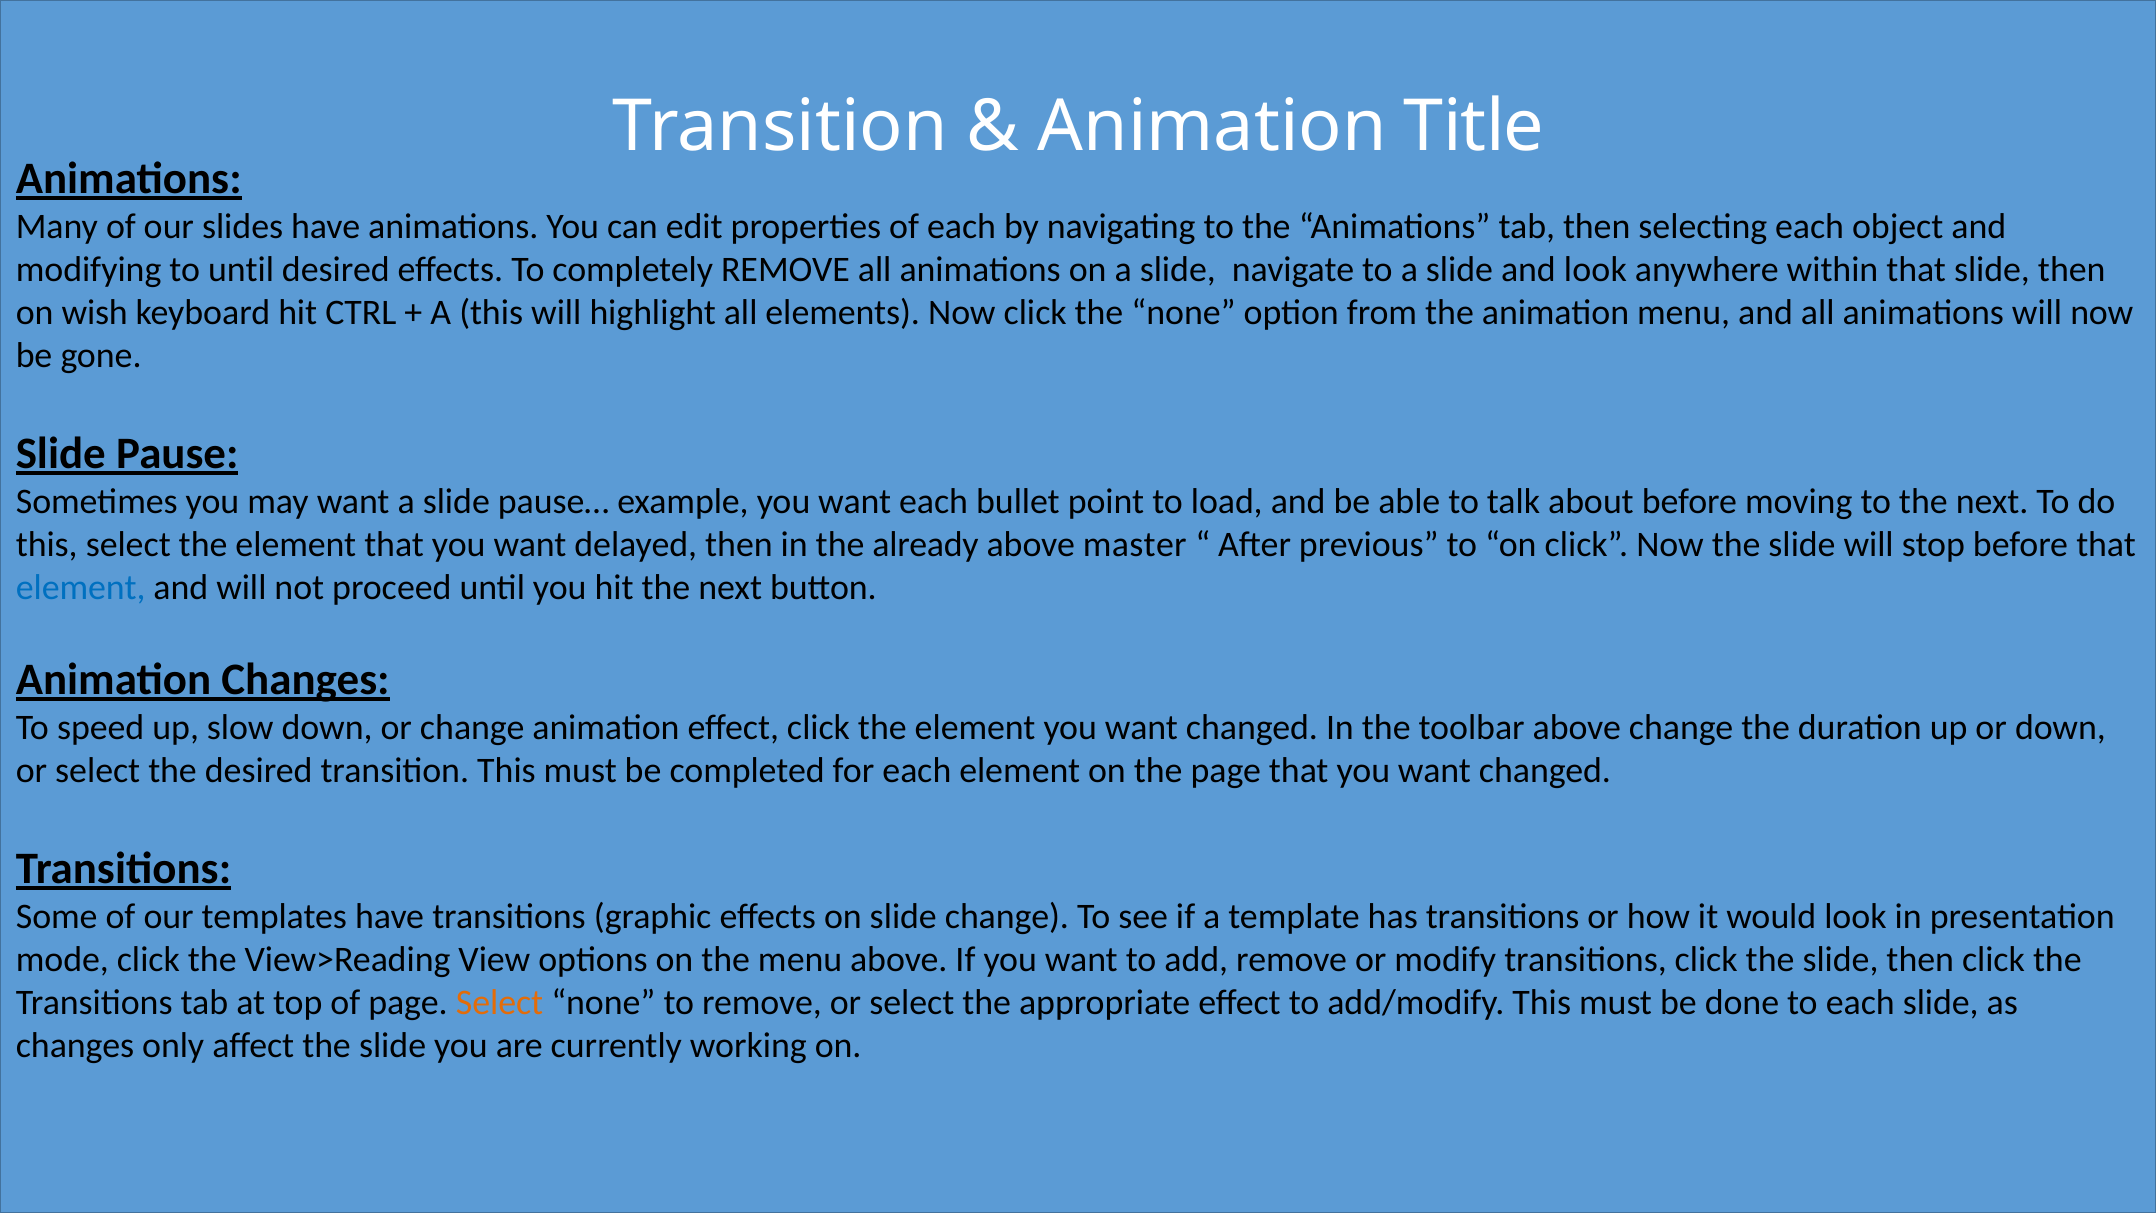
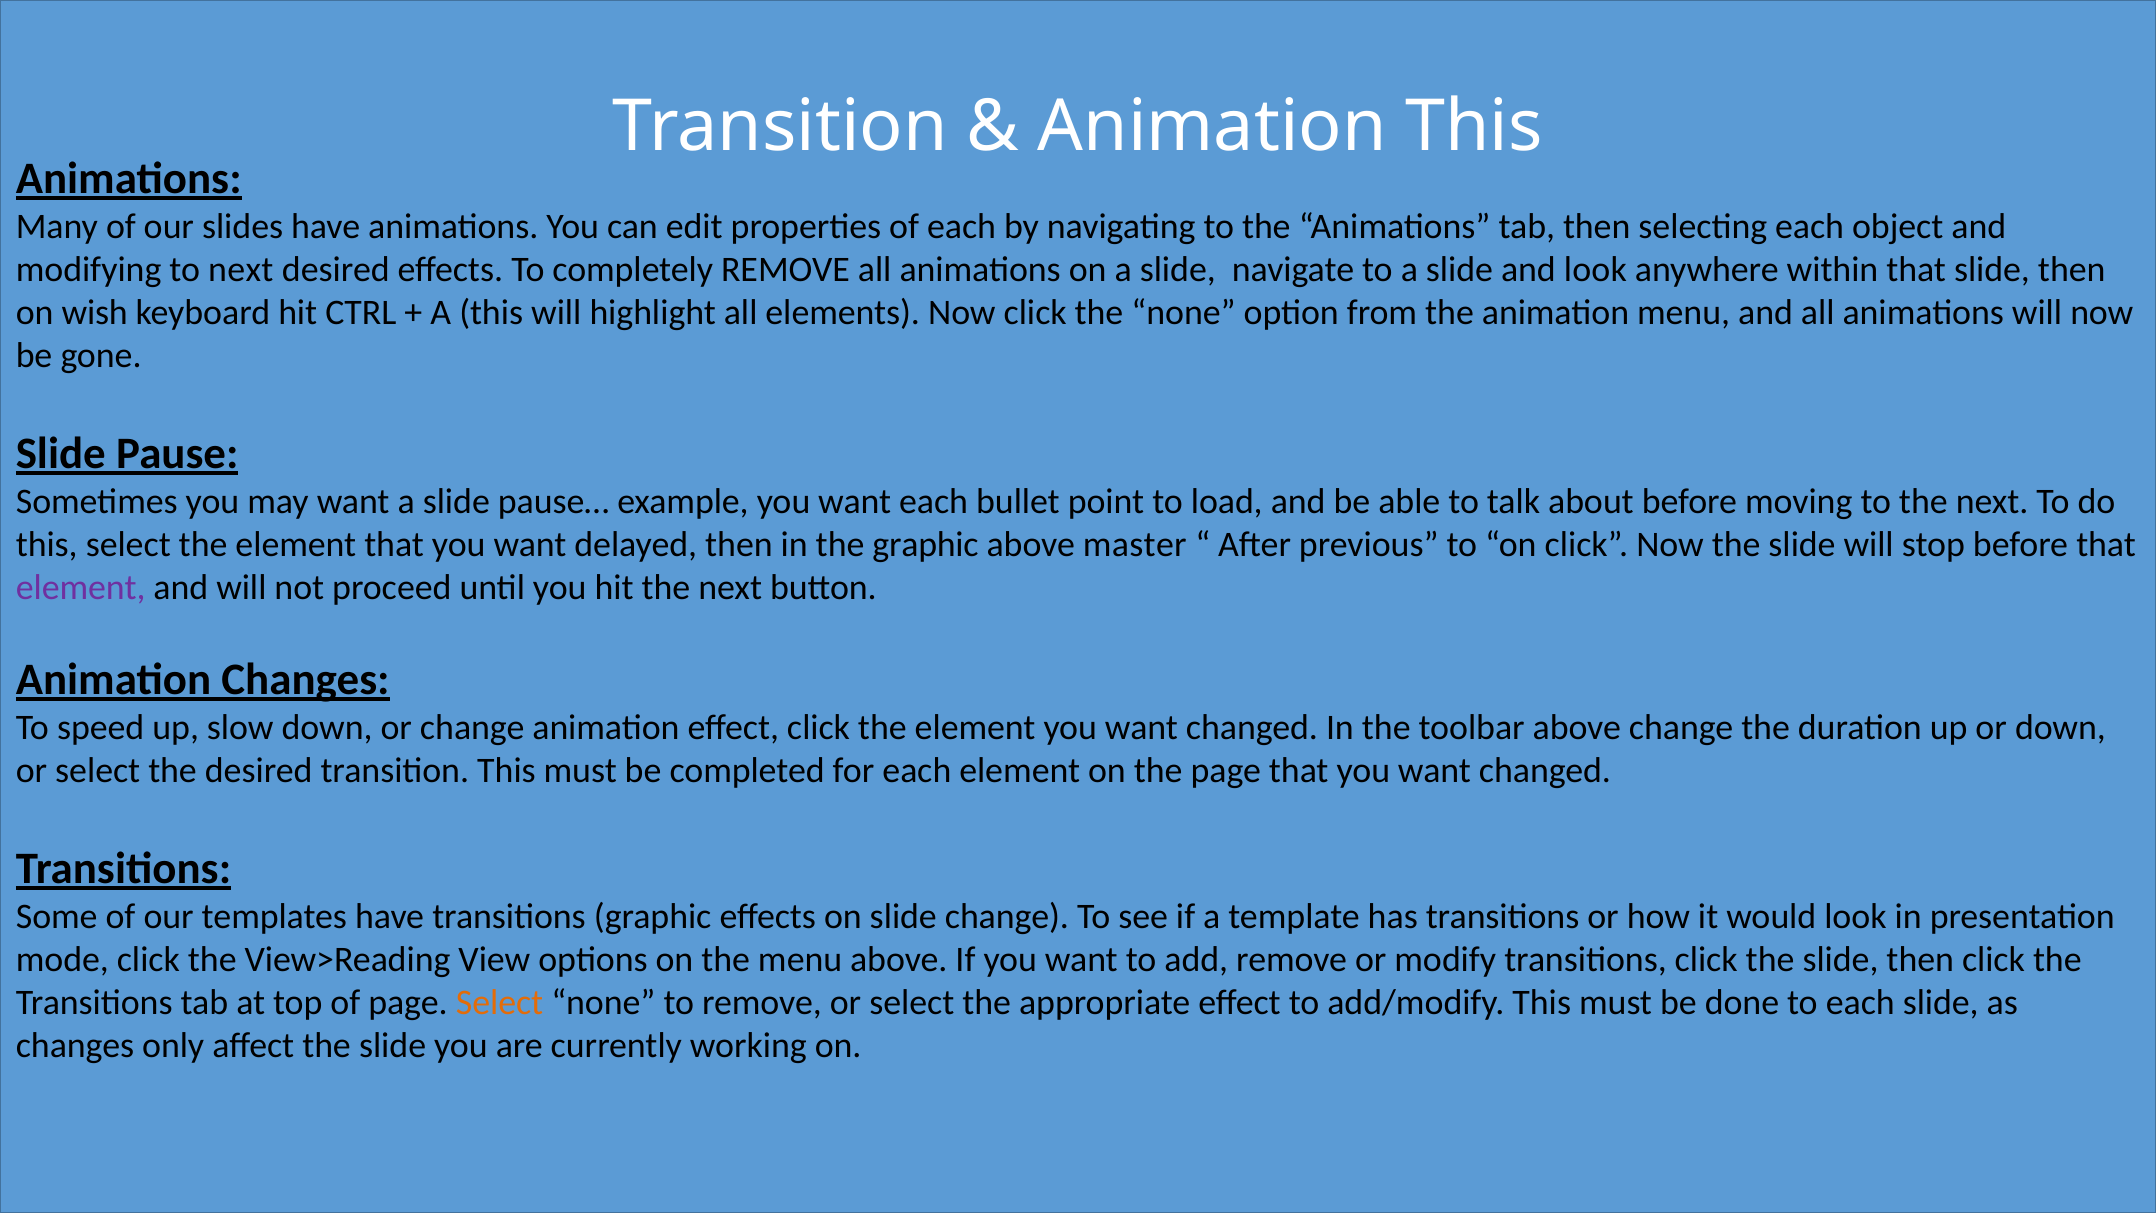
Animation Title: Title -> This
to until: until -> next
the already: already -> graphic
element at (81, 587) colour: blue -> purple
